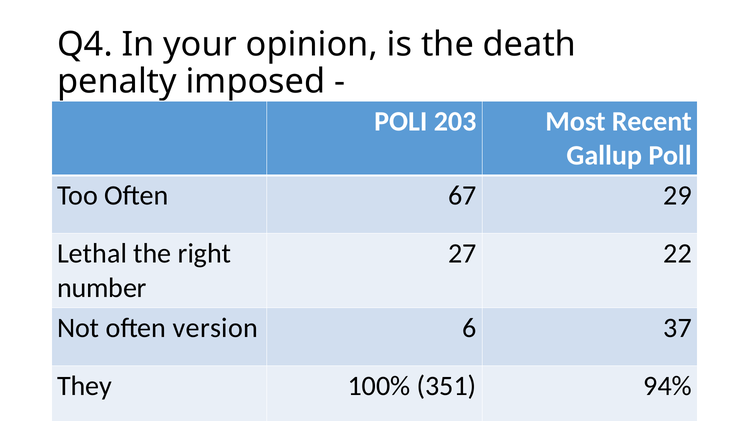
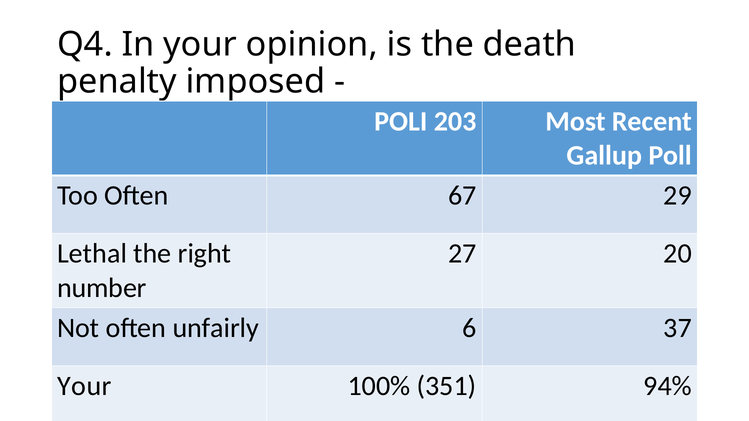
22: 22 -> 20
version: version -> unfairly
They at (85, 386): They -> Your
